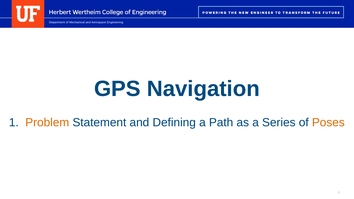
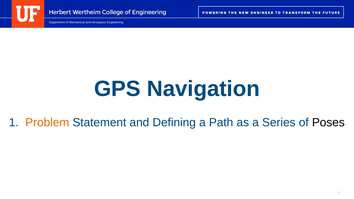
Poses colour: orange -> black
